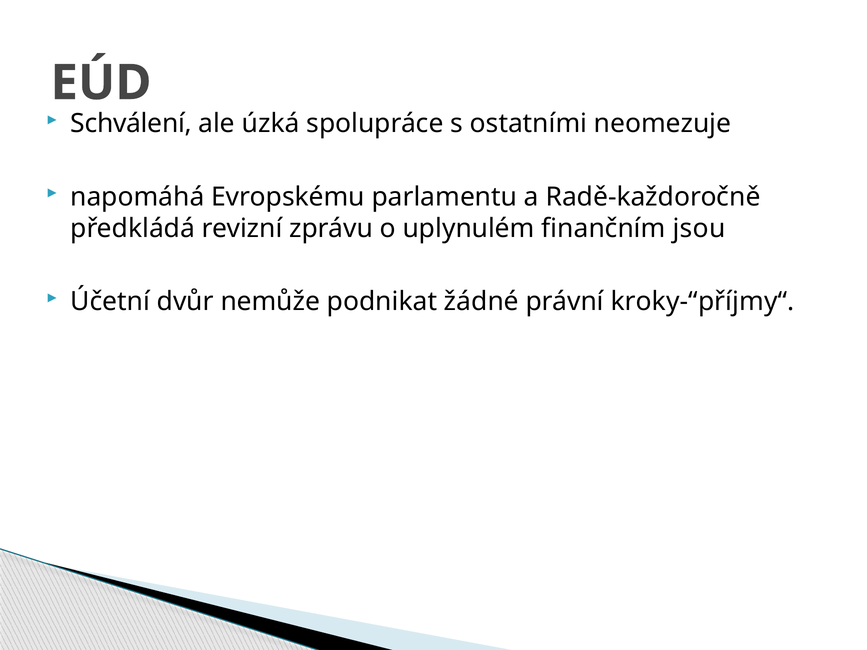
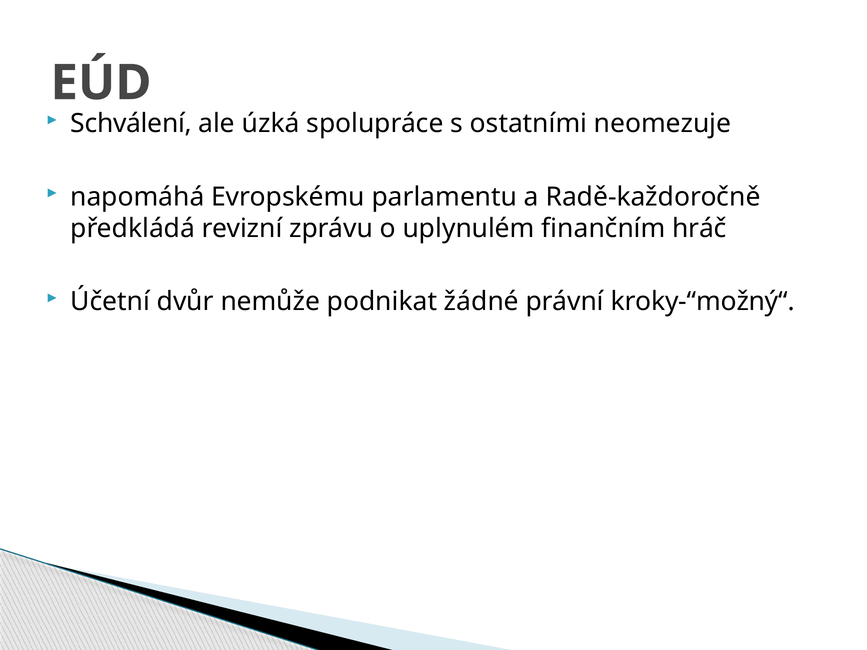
jsou: jsou -> hráč
kroky-“příjmy“: kroky-“příjmy“ -> kroky-“možný“
